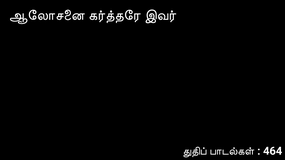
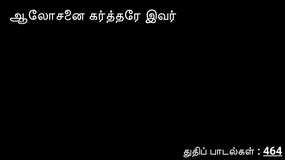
464 underline: none -> present
